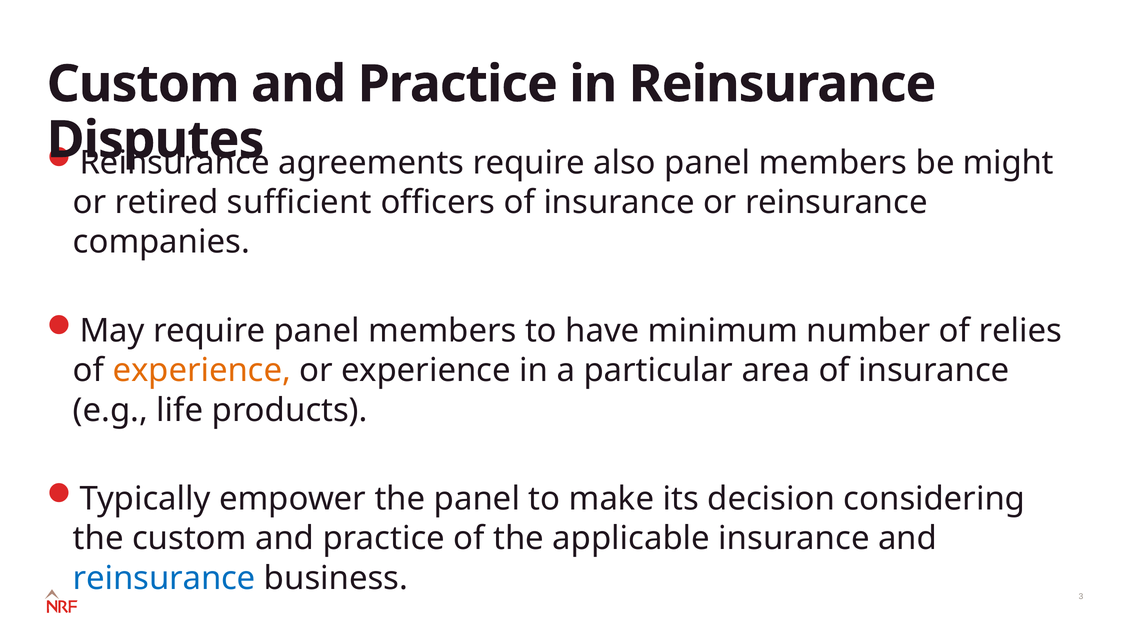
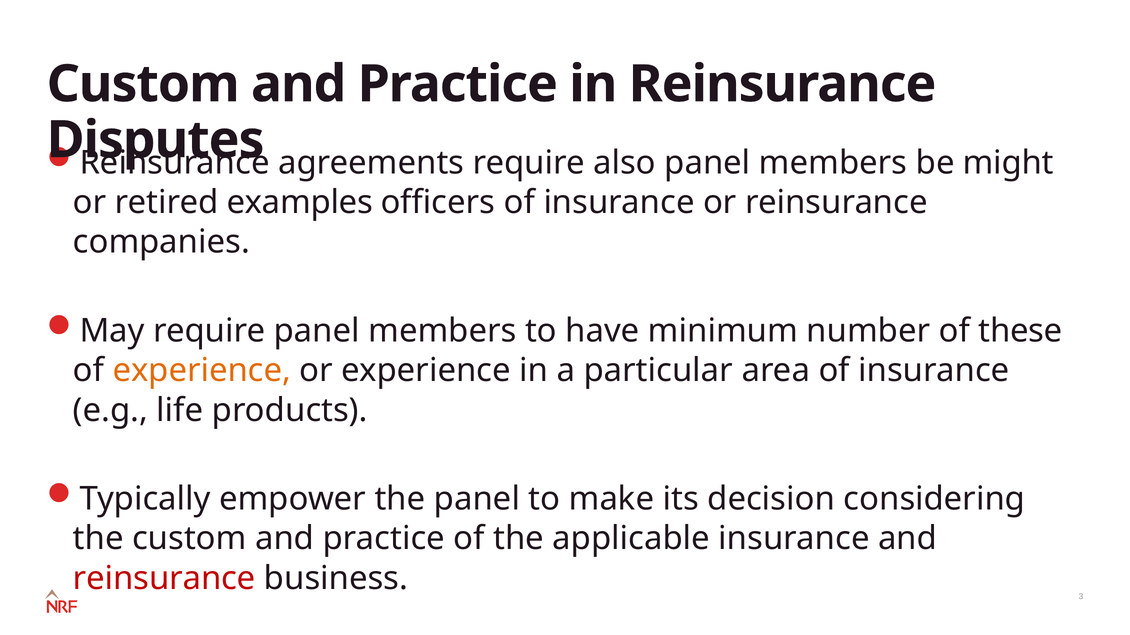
sufficient: sufficient -> examples
relies: relies -> these
reinsurance at (164, 579) colour: blue -> red
